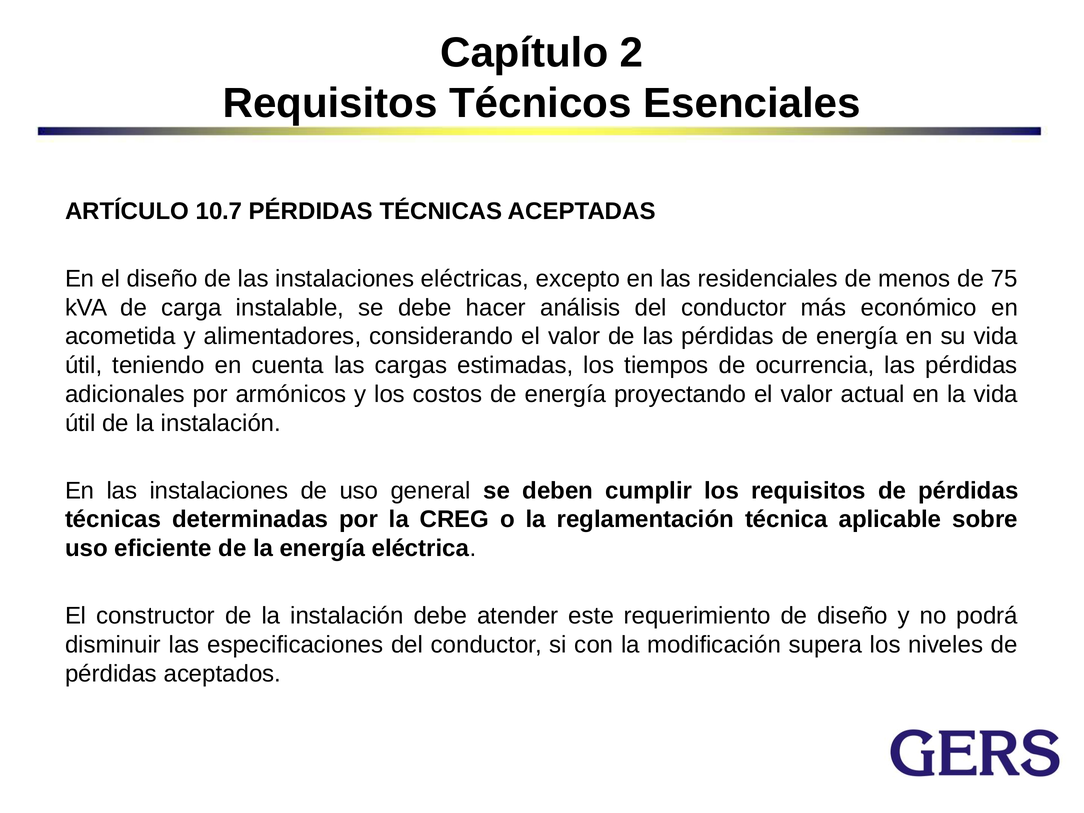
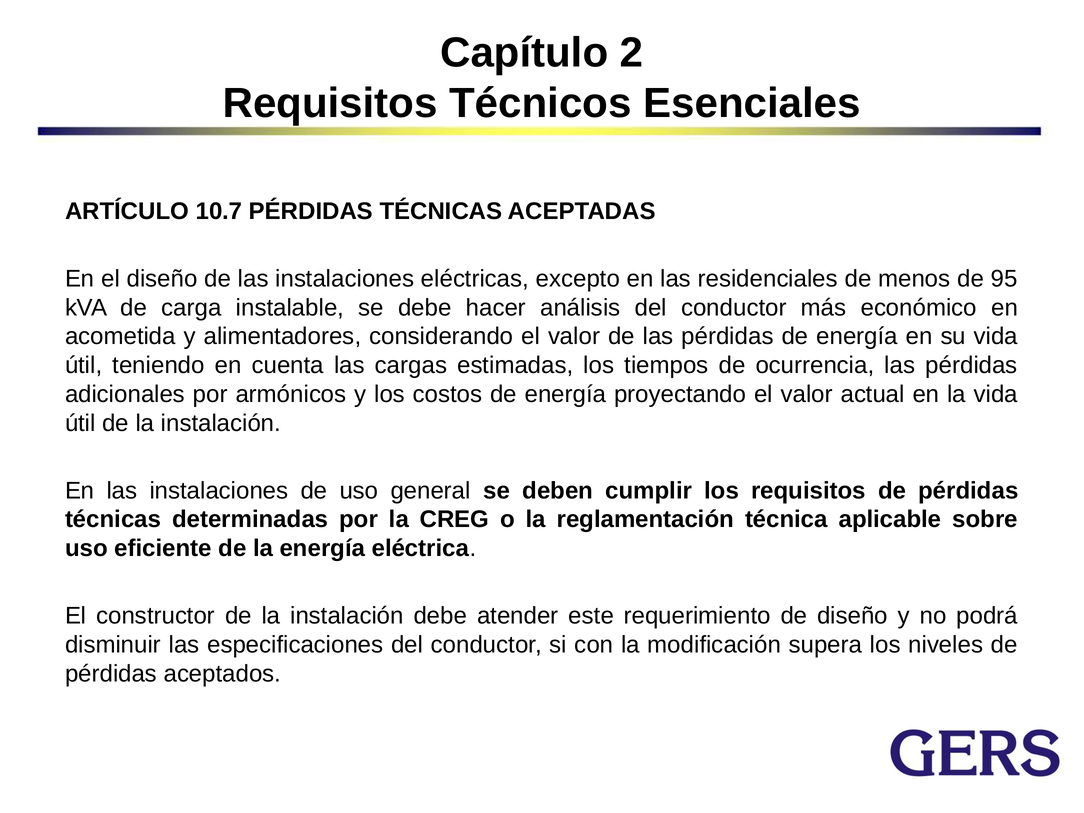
75: 75 -> 95
